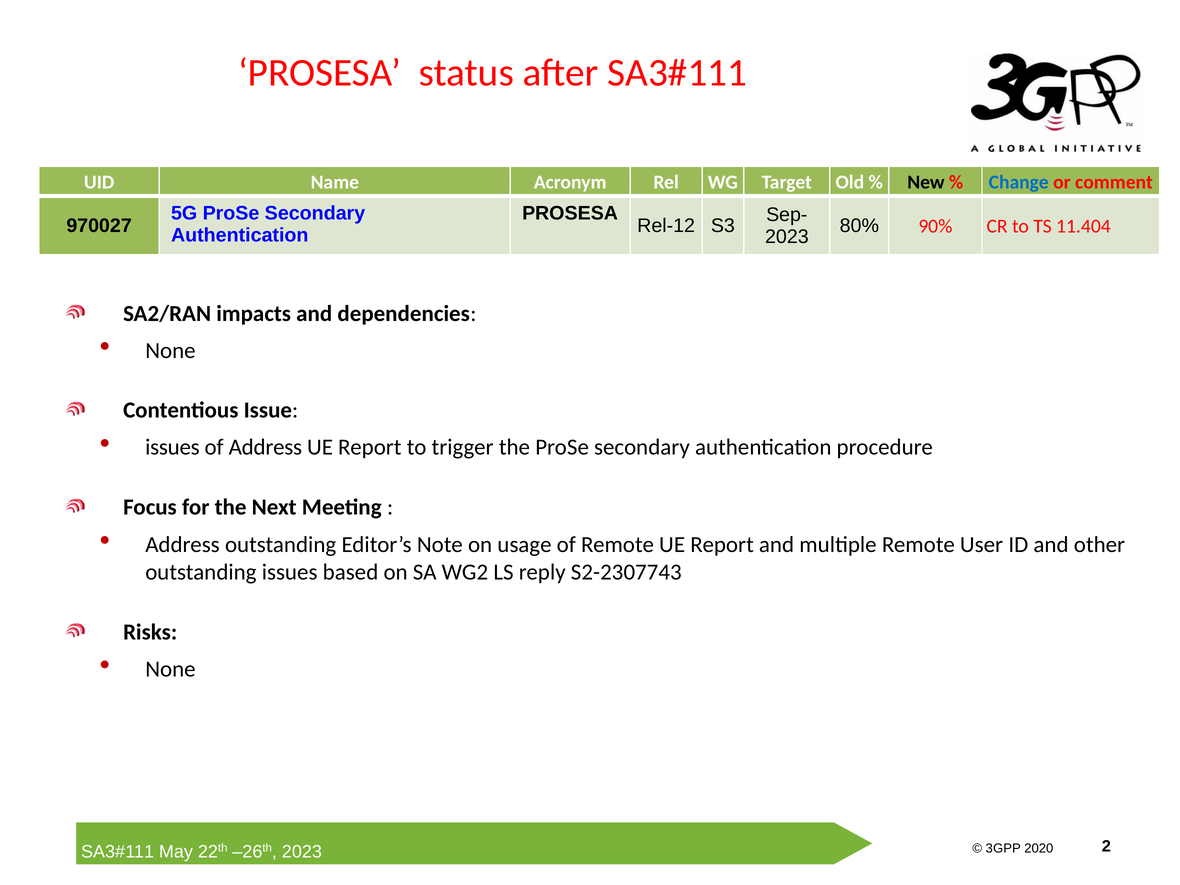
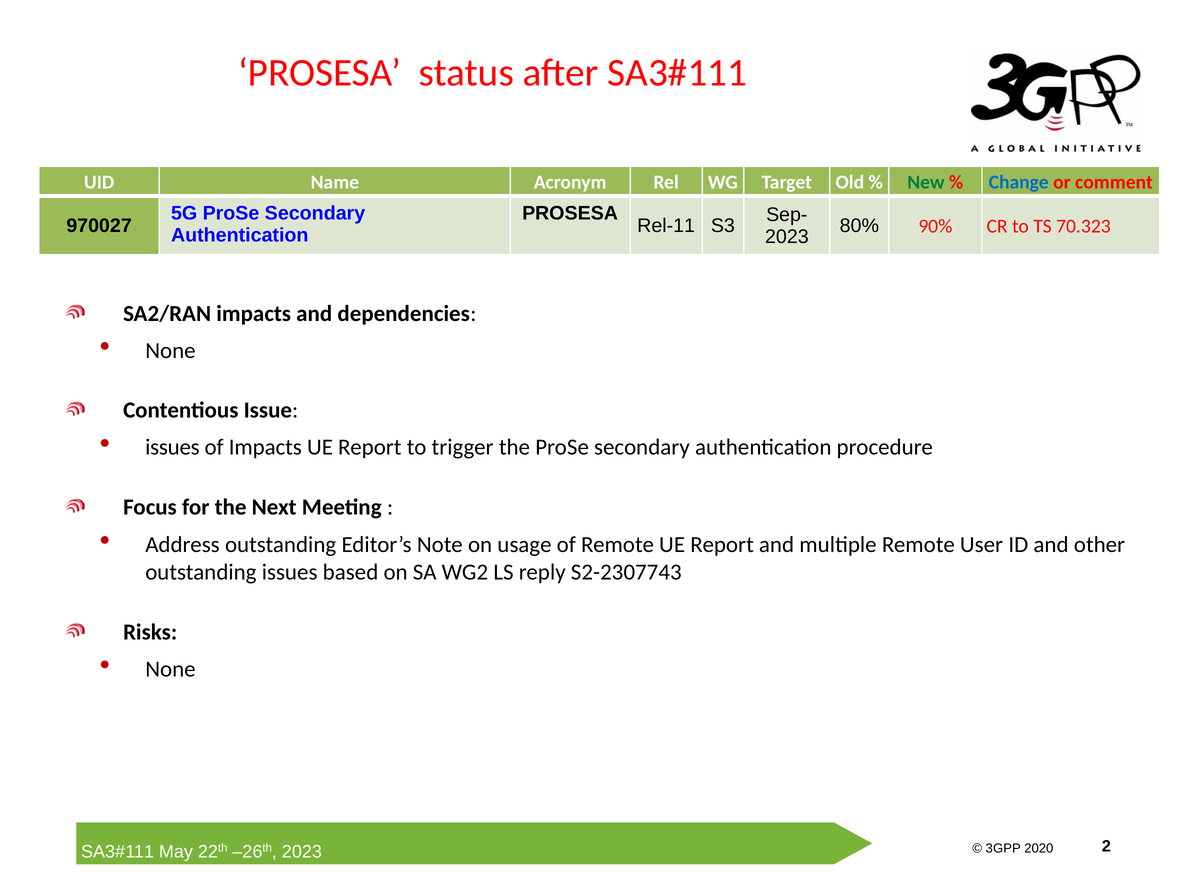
New colour: black -> green
Rel-12: Rel-12 -> Rel-11
11.404: 11.404 -> 70.323
of Address: Address -> Impacts
